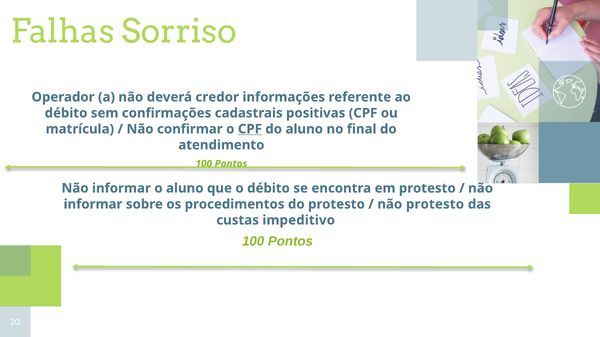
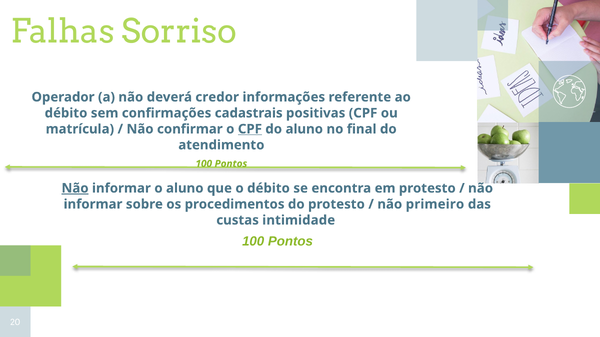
Não at (75, 189) underline: none -> present
não protesto: protesto -> primeiro
impeditivo: impeditivo -> intimidade
